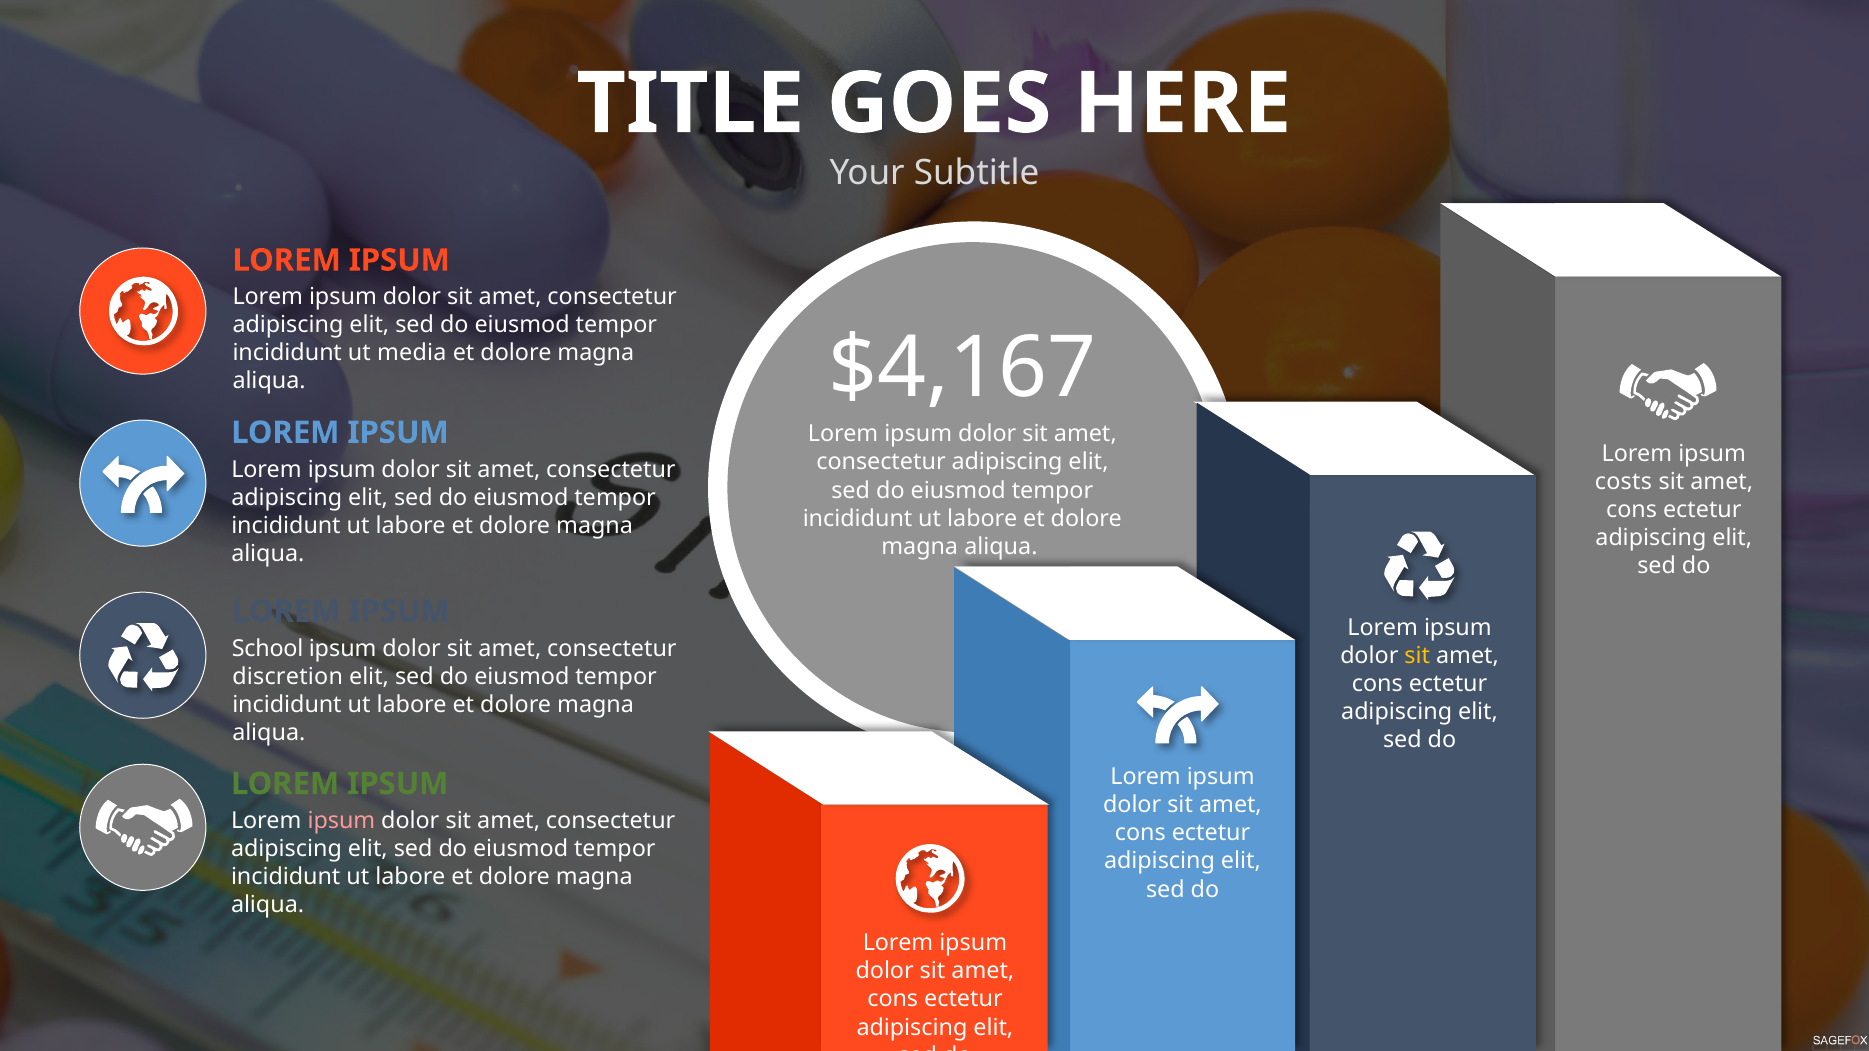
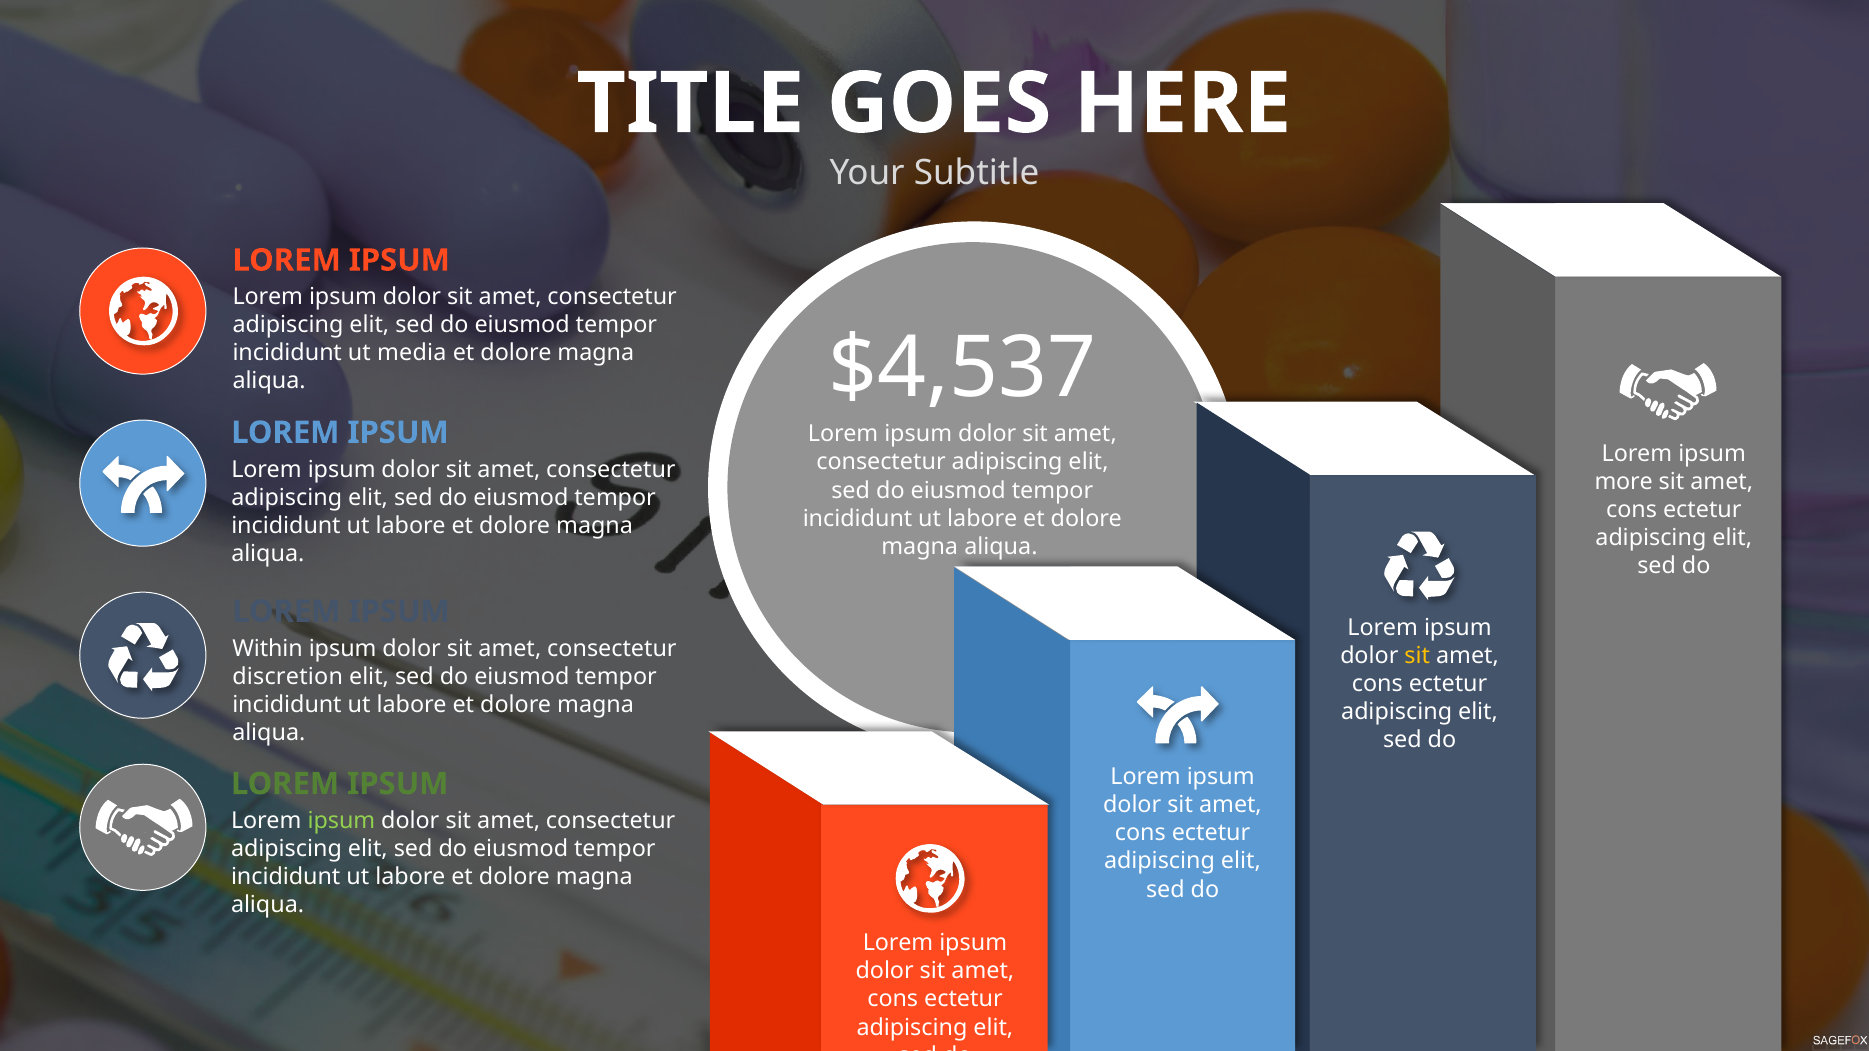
$4,167: $4,167 -> $4,537
costs: costs -> more
School: School -> Within
ipsum at (341, 821) colour: pink -> light green
